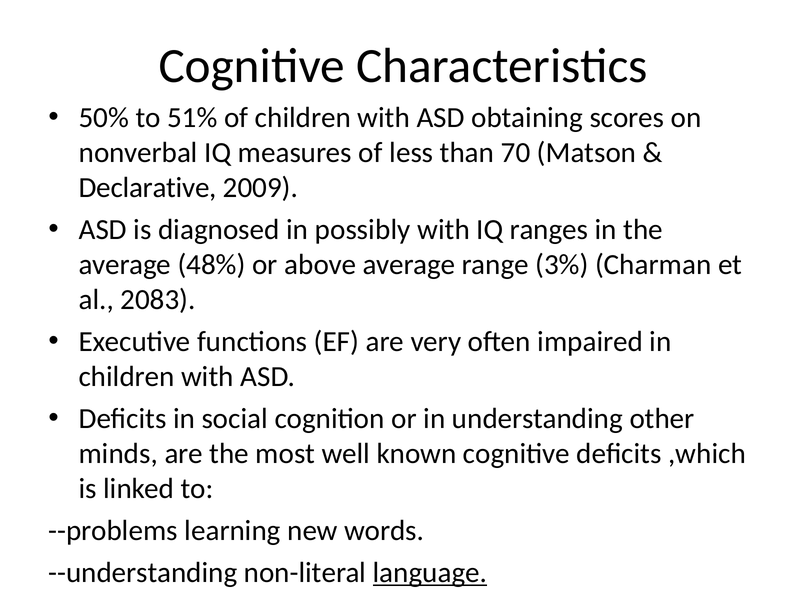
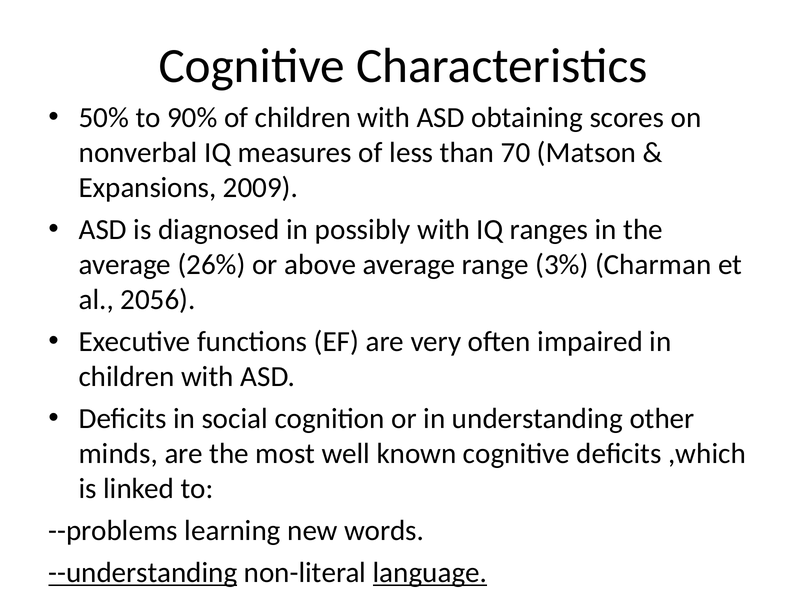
51%: 51% -> 90%
Declarative: Declarative -> Expansions
48%: 48% -> 26%
2083: 2083 -> 2056
--understanding underline: none -> present
